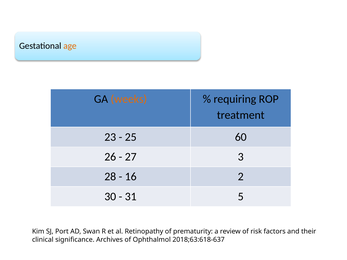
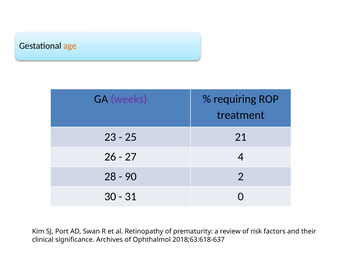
weeks colour: orange -> purple
60: 60 -> 21
3: 3 -> 4
16: 16 -> 90
5: 5 -> 0
